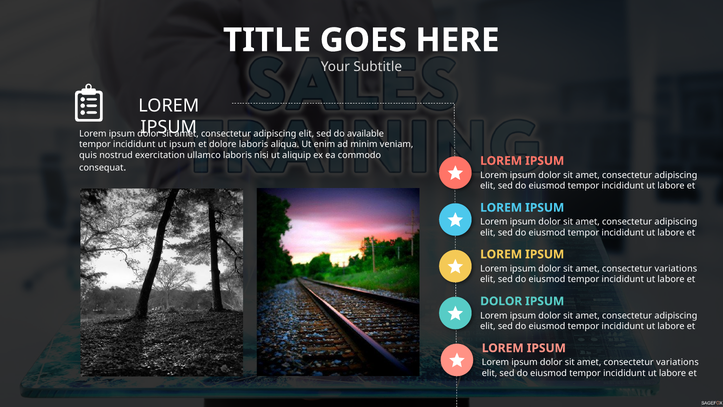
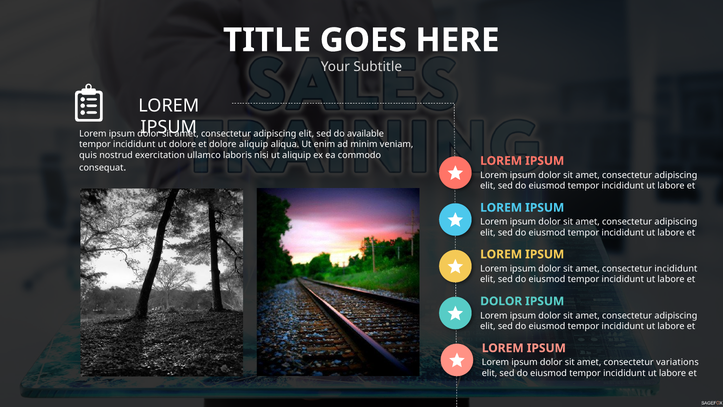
ut ipsum: ipsum -> dolore
dolore laboris: laboris -> aliquip
variations at (676, 268): variations -> incididunt
